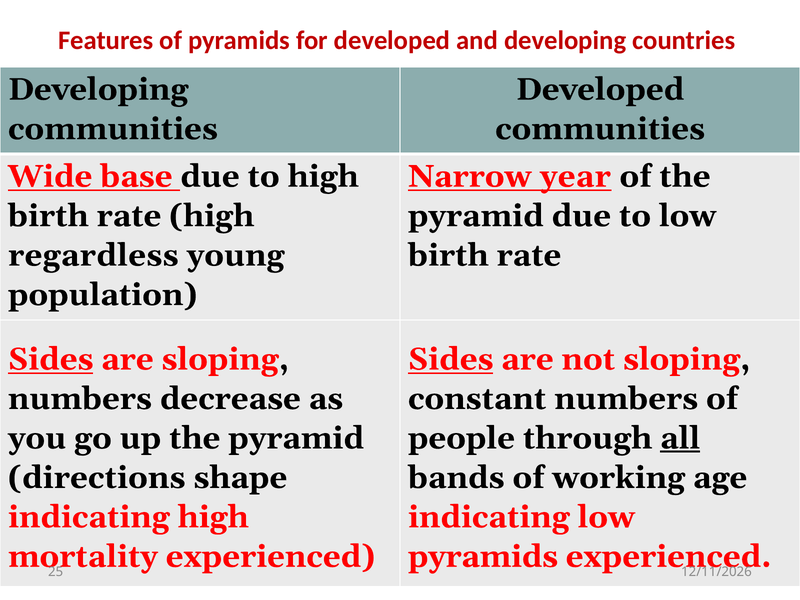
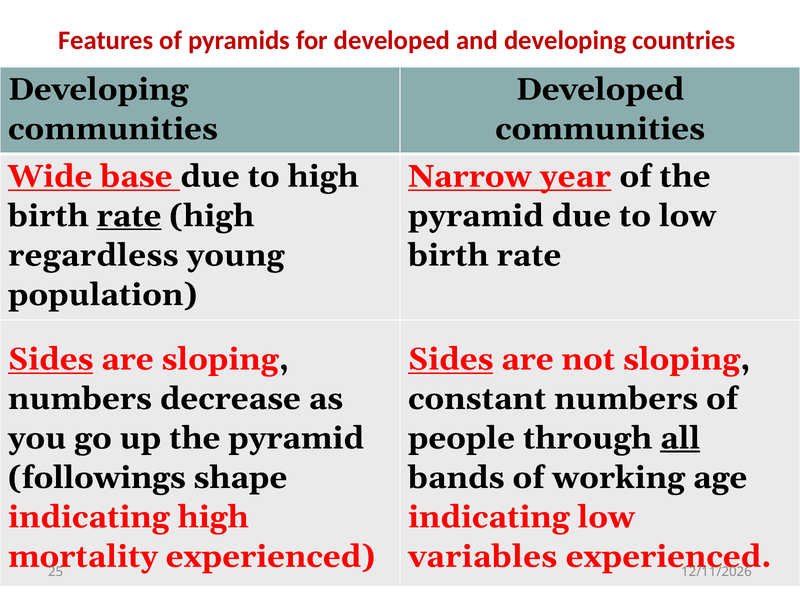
rate at (129, 216) underline: none -> present
directions: directions -> followings
pyramids at (483, 557): pyramids -> variables
